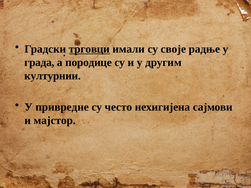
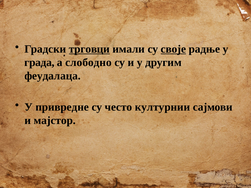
своје underline: none -> present
породице: породице -> слободно
културнии: културнии -> феудалаца
нехигијена: нехигијена -> културнии
